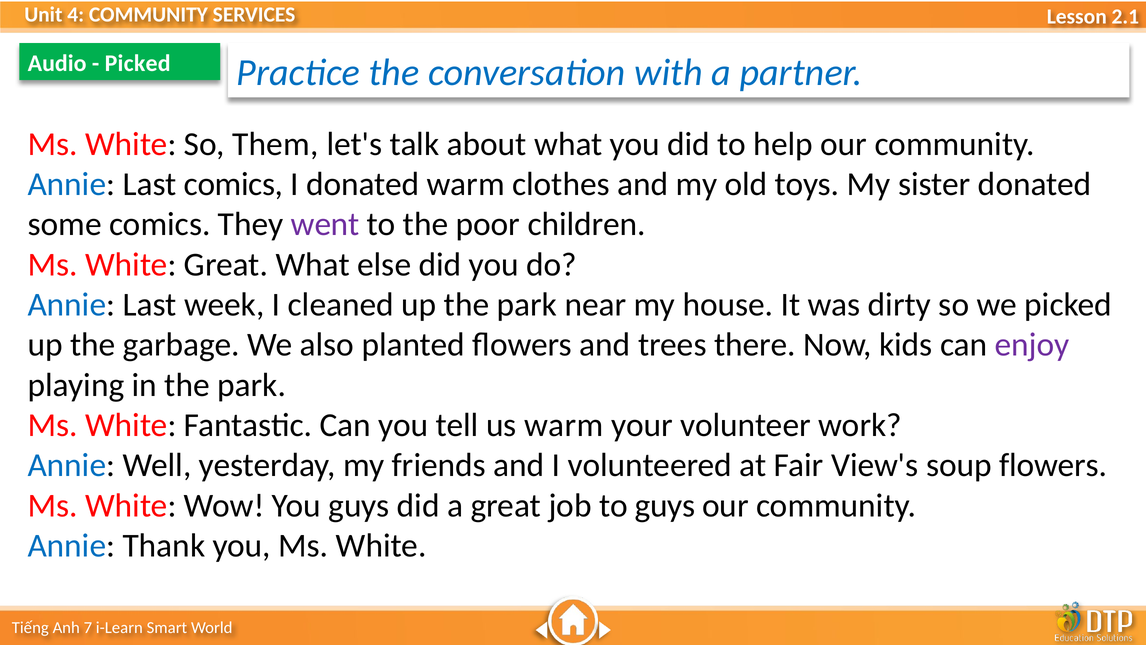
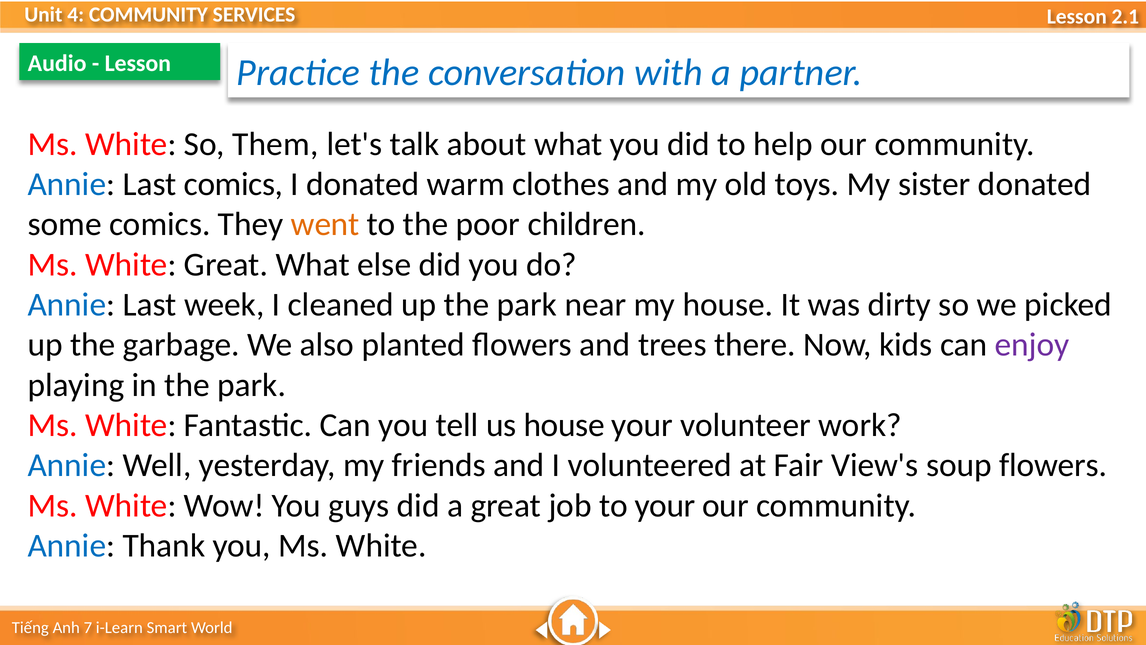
Picked at (138, 63): Picked -> Lesson
went colour: purple -> orange
us warm: warm -> house
to guys: guys -> your
